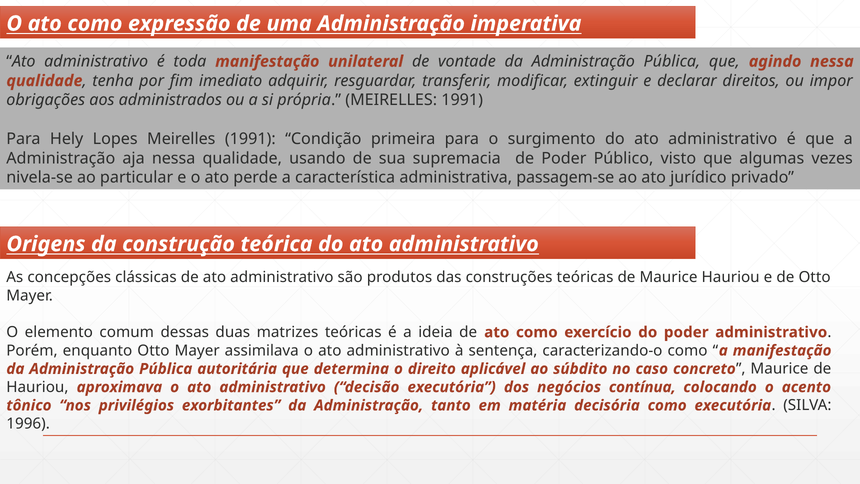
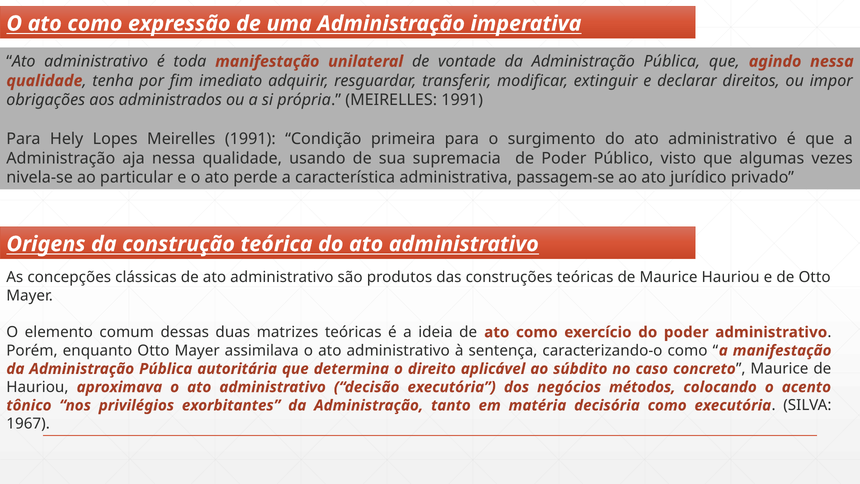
contínua: contínua -> métodos
1996: 1996 -> 1967
